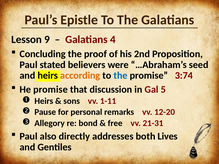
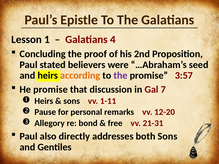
9: 9 -> 1
the at (120, 76) colour: blue -> purple
3:74: 3:74 -> 3:57
5: 5 -> 7
both Lives: Lives -> Sons
